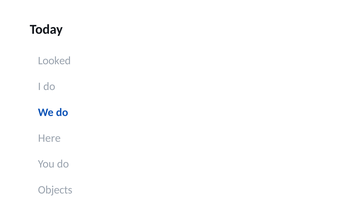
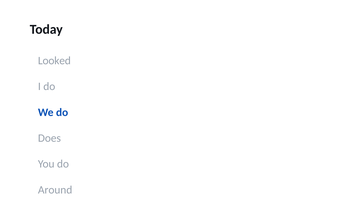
Here: Here -> Does
Objects: Objects -> Around
